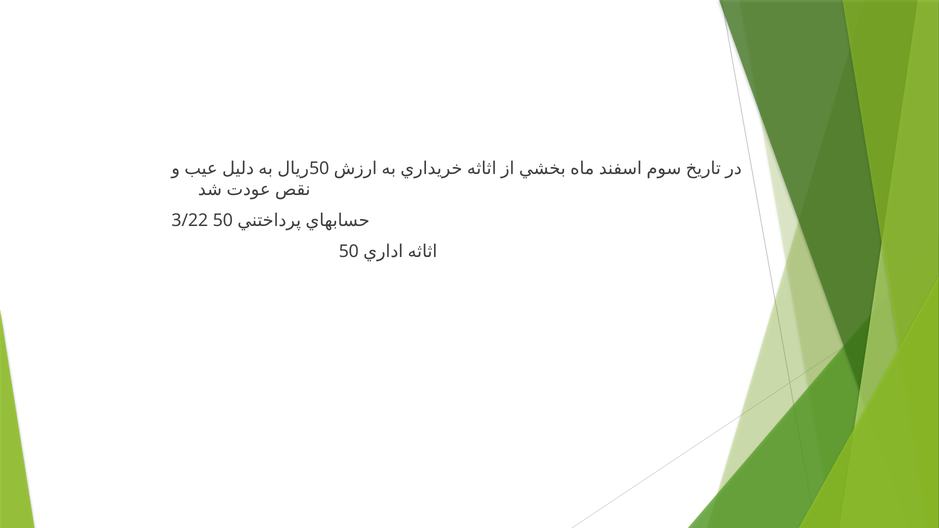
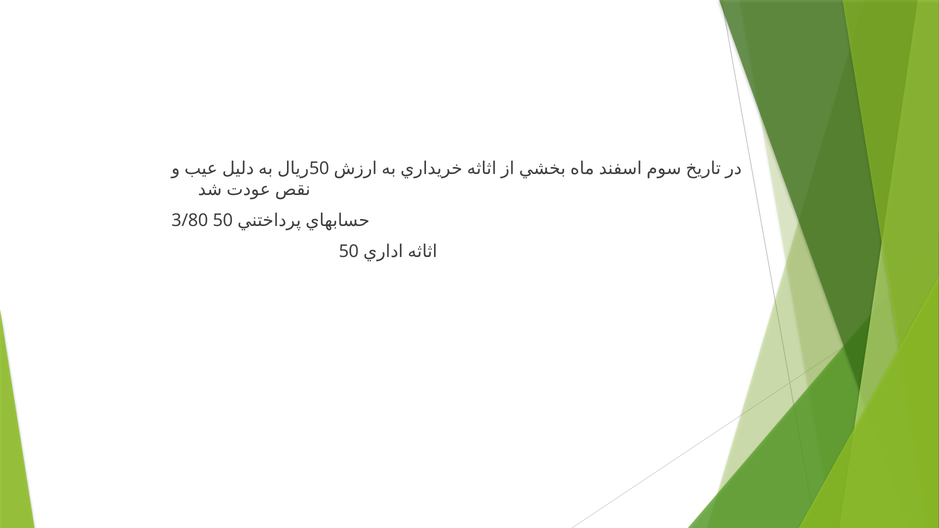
3/22: 3/22 -> 3/80
